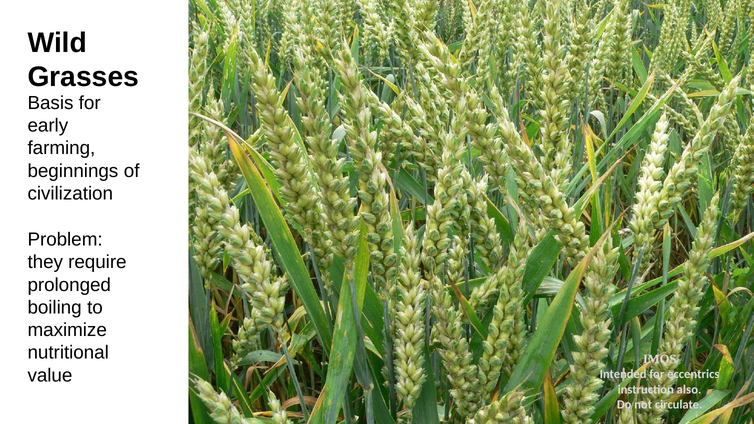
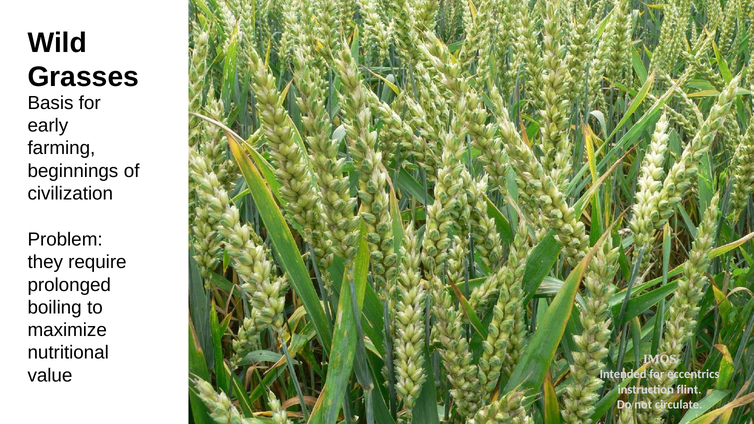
also: also -> flint
